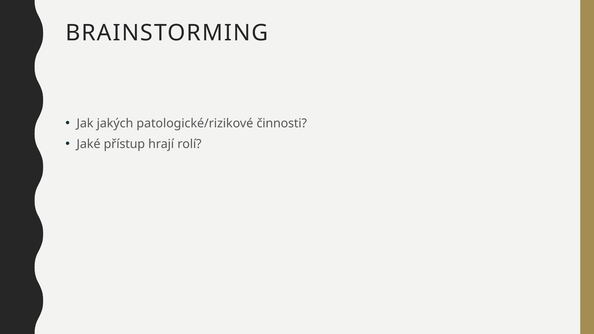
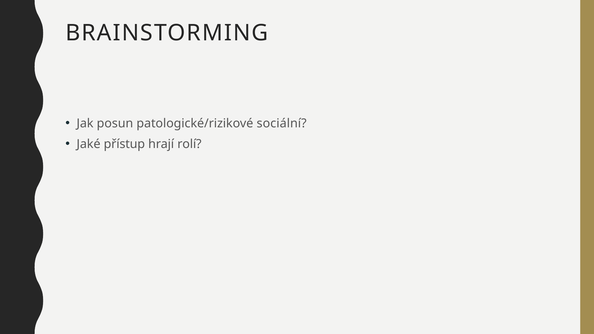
jakých: jakých -> posun
činnosti: činnosti -> sociální
